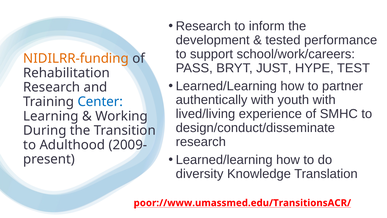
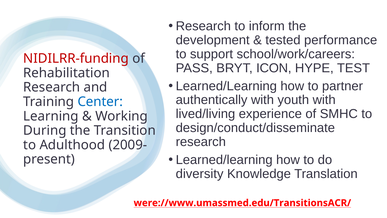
NIDILRR-funding colour: orange -> red
JUST: JUST -> ICON
poor://www.umassmed.edu/TransitionsACR/: poor://www.umassmed.edu/TransitionsACR/ -> were://www.umassmed.edu/TransitionsACR/
